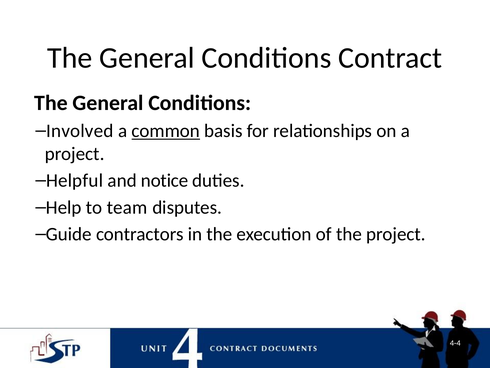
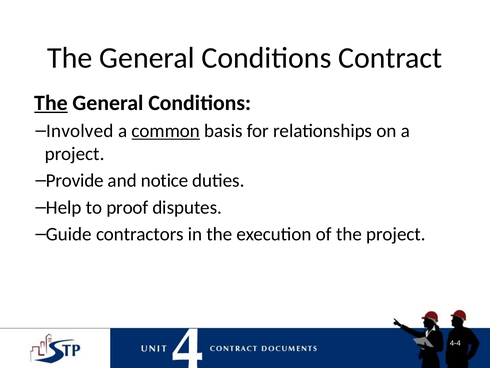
The at (51, 103) underline: none -> present
Helpful: Helpful -> Provide
team: team -> proof
